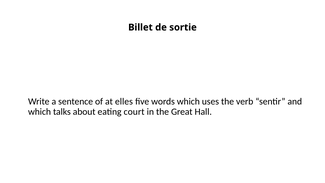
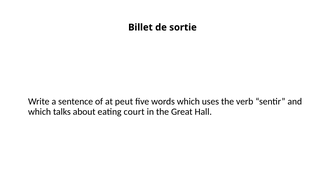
elles: elles -> peut
